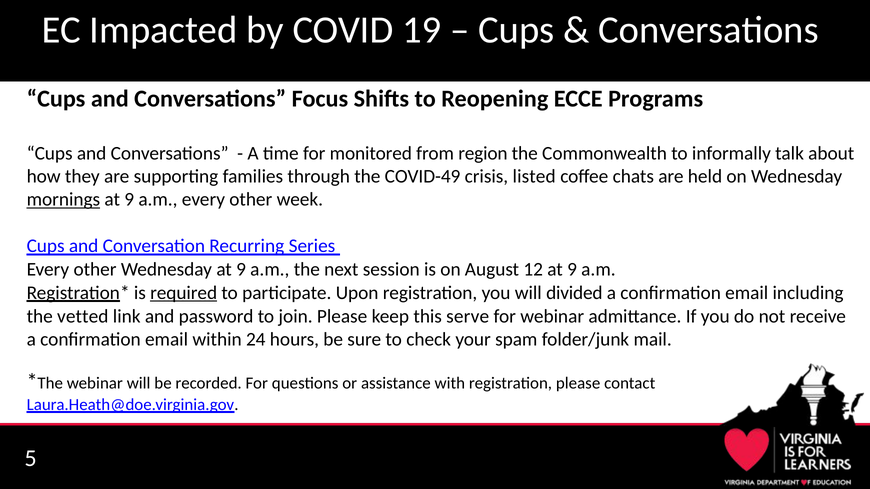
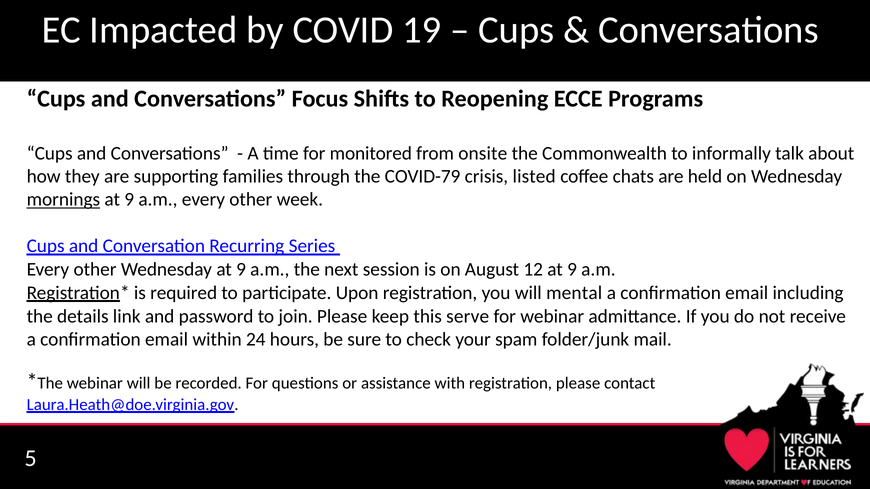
region: region -> onsite
COVID-49: COVID-49 -> COVID-79
required underline: present -> none
divided: divided -> mental
vetted: vetted -> details
